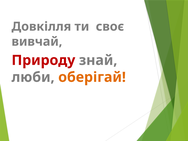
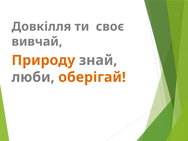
Природу colour: red -> orange
